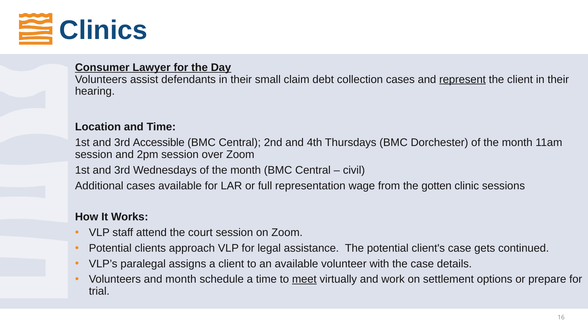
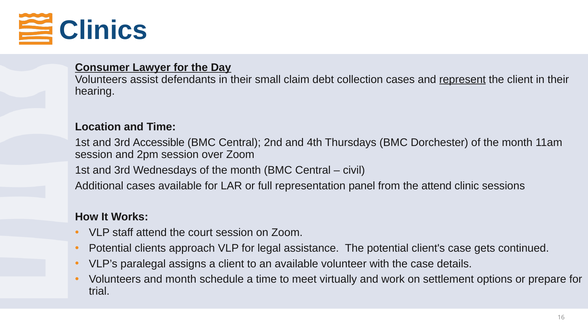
wage: wage -> panel
the gotten: gotten -> attend
meet underline: present -> none
